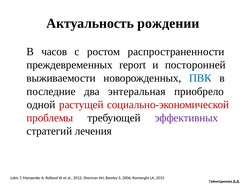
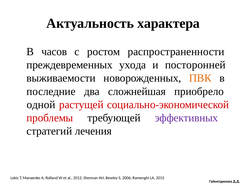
рождении: рождении -> характера
report: report -> ухода
ПВК colour: blue -> orange
энтеральная: энтеральная -> сложнейшая
